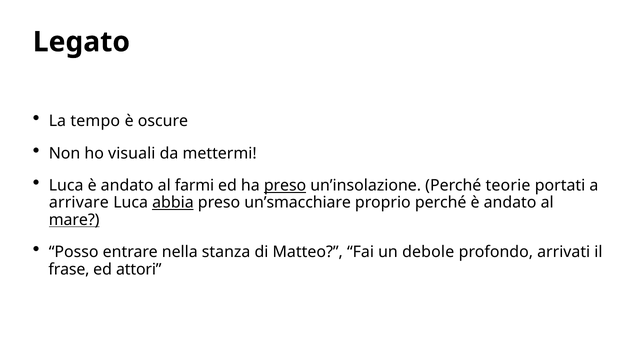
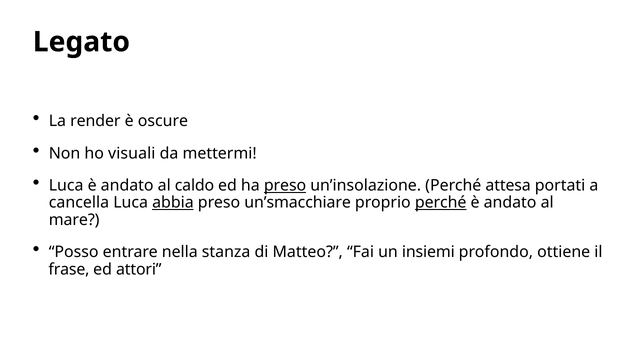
tempo: tempo -> render
farmi: farmi -> caldo
teorie: teorie -> attesa
arrivare: arrivare -> cancella
perché at (441, 202) underline: none -> present
mare underline: present -> none
debole: debole -> insiemi
arrivati: arrivati -> ottiene
